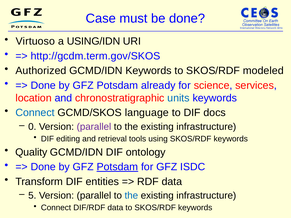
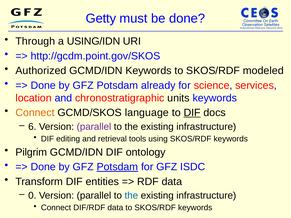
Case: Case -> Getty
Virtuoso: Virtuoso -> Through
http://gcdm.term.gov/SKOS: http://gcdm.term.gov/SKOS -> http://gcdm.point.gov/SKOS
units colour: blue -> black
Connect at (35, 113) colour: blue -> orange
DIF at (192, 113) underline: none -> present
0: 0 -> 6
Quality: Quality -> Pilgrim
5: 5 -> 0
